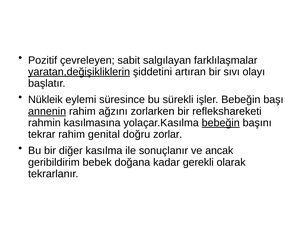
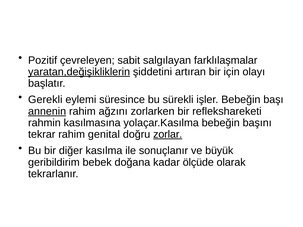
sıvı: sıvı -> için
Nükleik: Nükleik -> Gerekli
bebeğin at (221, 123) underline: present -> none
zorlar underline: none -> present
ancak: ancak -> büyük
gerekli: gerekli -> ölçüde
